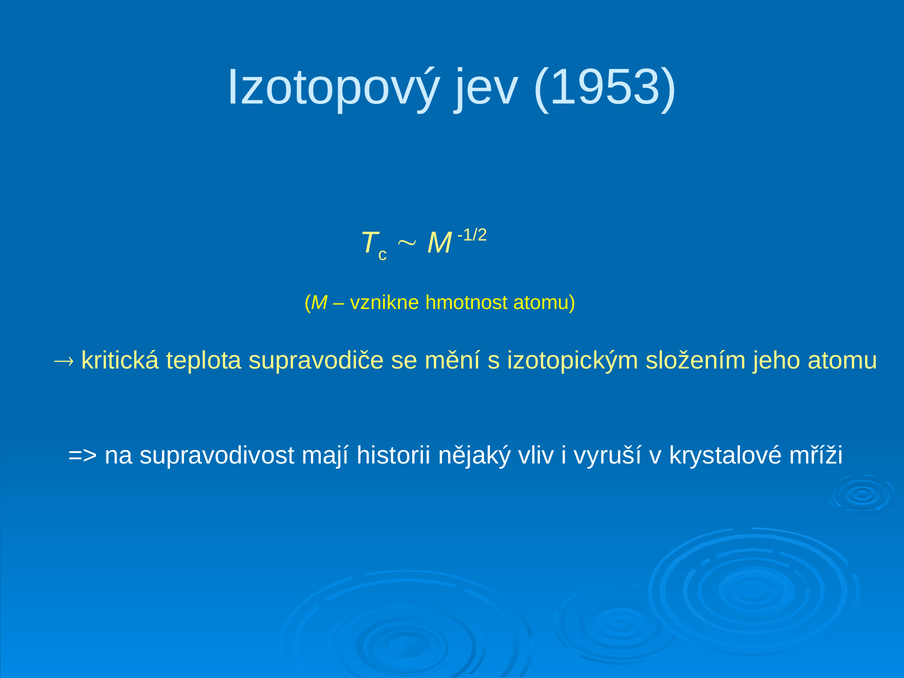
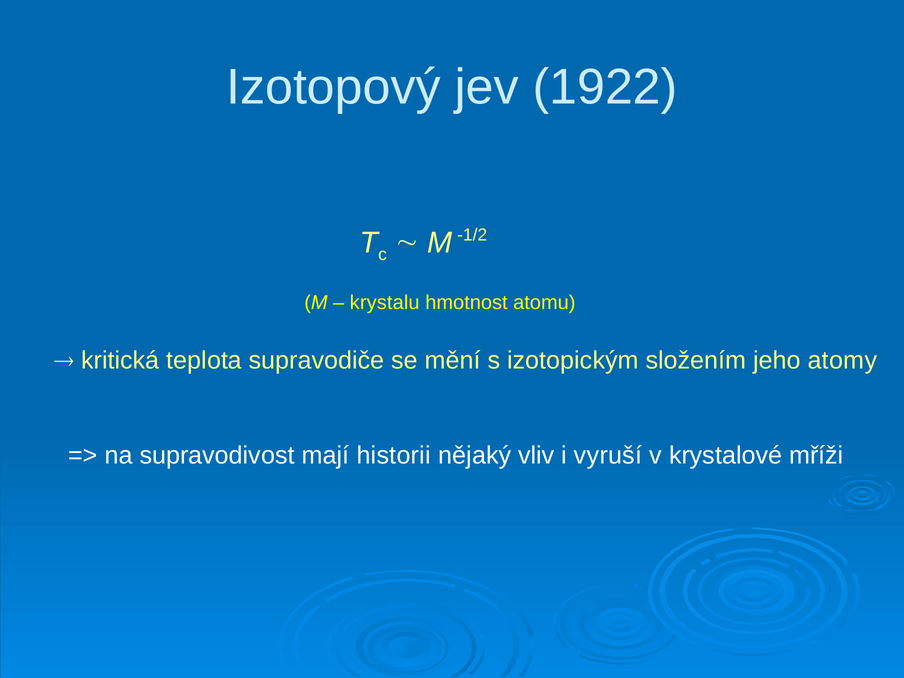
1953: 1953 -> 1922
vznikne: vznikne -> krystalu
jeho atomu: atomu -> atomy
